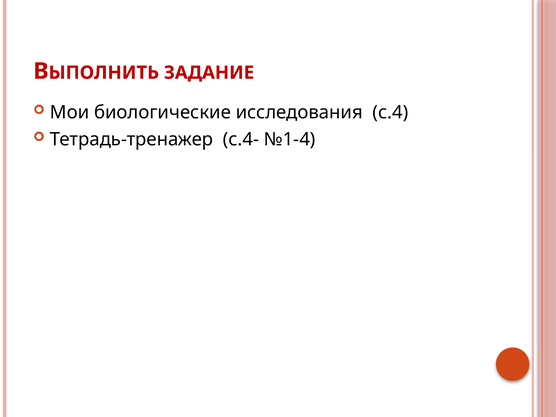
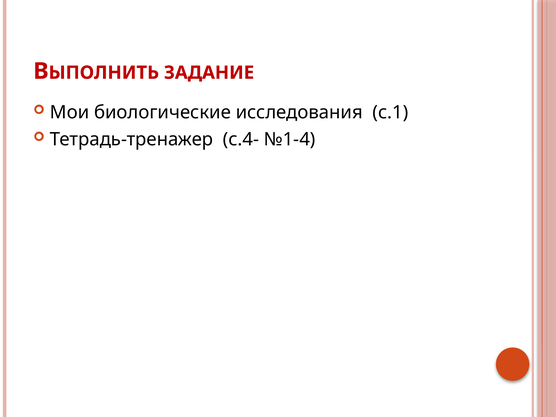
с.4: с.4 -> с.1
